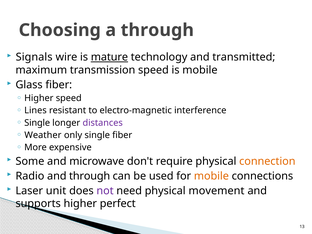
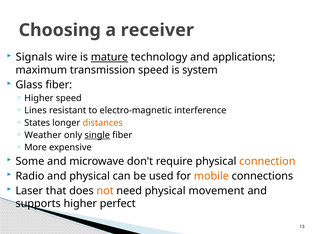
a through: through -> receiver
transmitted: transmitted -> applications
is mobile: mobile -> system
Single at (37, 123): Single -> States
distances colour: purple -> orange
single at (97, 135) underline: none -> present
and through: through -> physical
unit: unit -> that
not colour: purple -> orange
